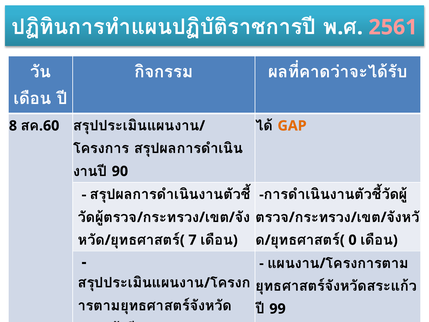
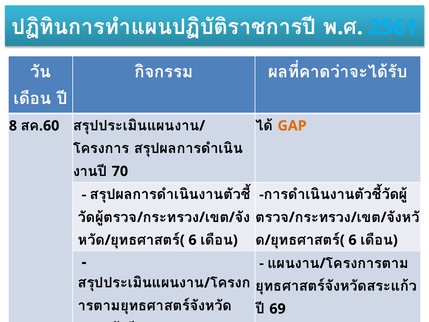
2561 colour: pink -> light blue
90: 90 -> 70
7 at (193, 240): 7 -> 6
0 at (353, 240): 0 -> 6
99: 99 -> 69
